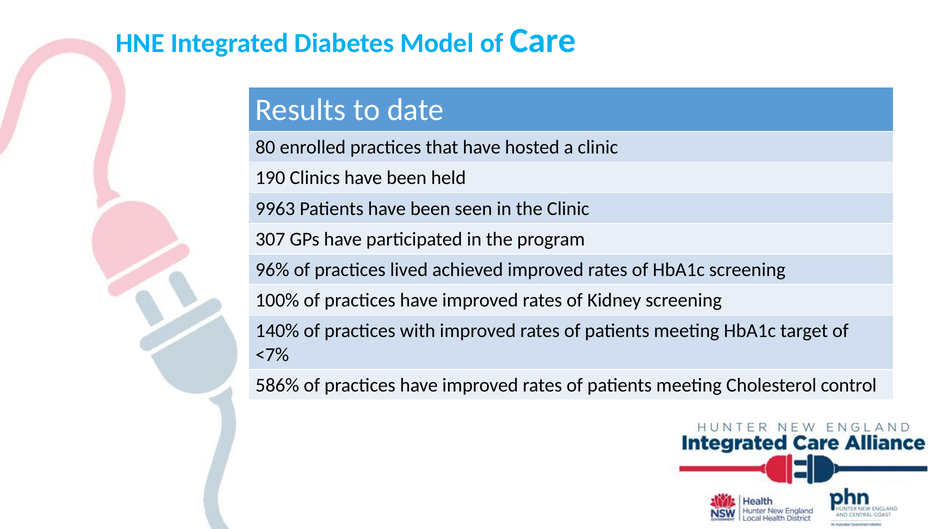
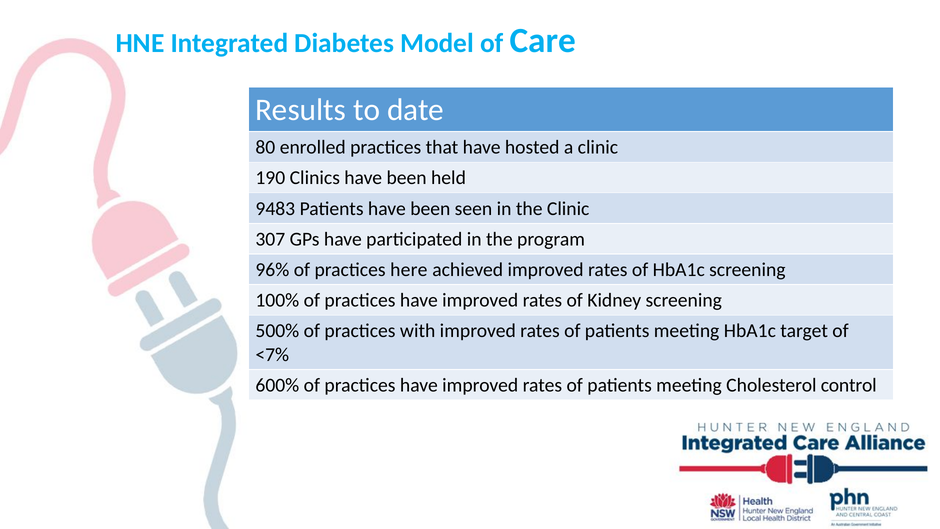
9963: 9963 -> 9483
lived: lived -> here
140%: 140% -> 500%
586%: 586% -> 600%
